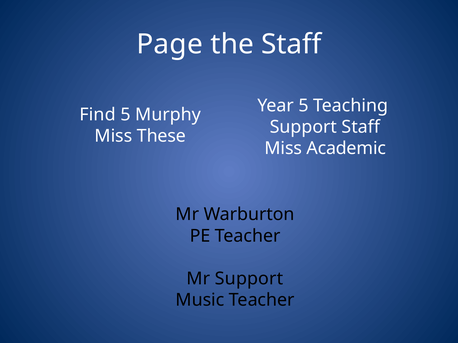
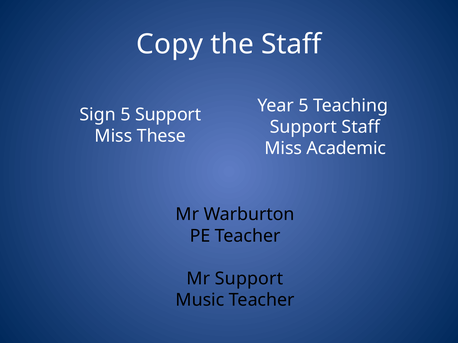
Page: Page -> Copy
Find: Find -> Sign
5 Murphy: Murphy -> Support
